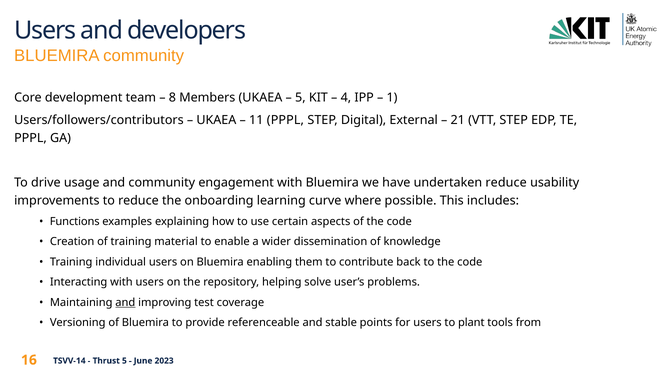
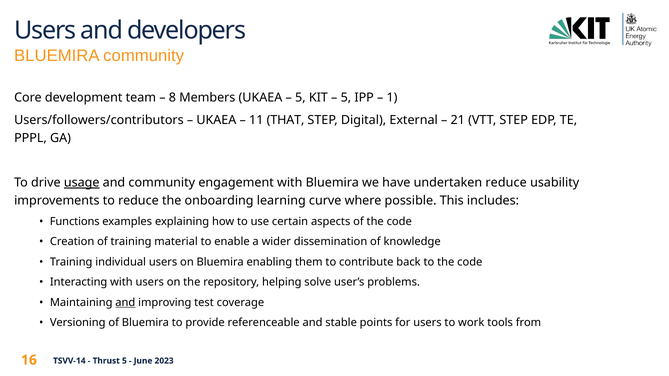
4 at (346, 98): 4 -> 5
11 PPPL: PPPL -> THAT
usage underline: none -> present
plant: plant -> work
